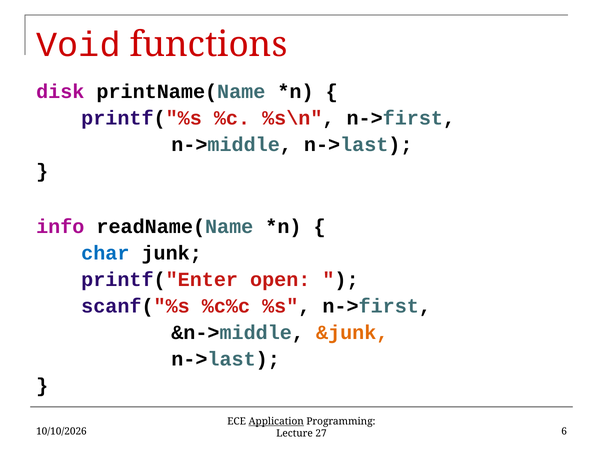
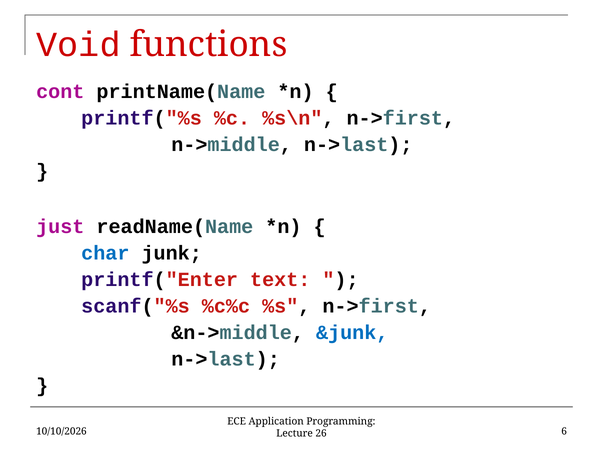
disk: disk -> cont
info: info -> just
open: open -> text
&junk colour: orange -> blue
Application underline: present -> none
27: 27 -> 26
